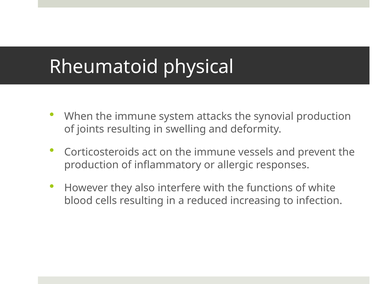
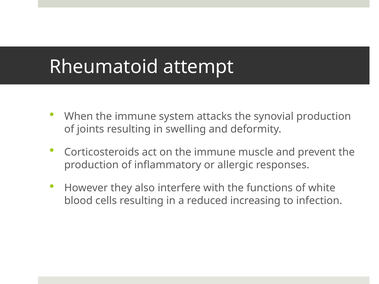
physical: physical -> attempt
vessels: vessels -> muscle
